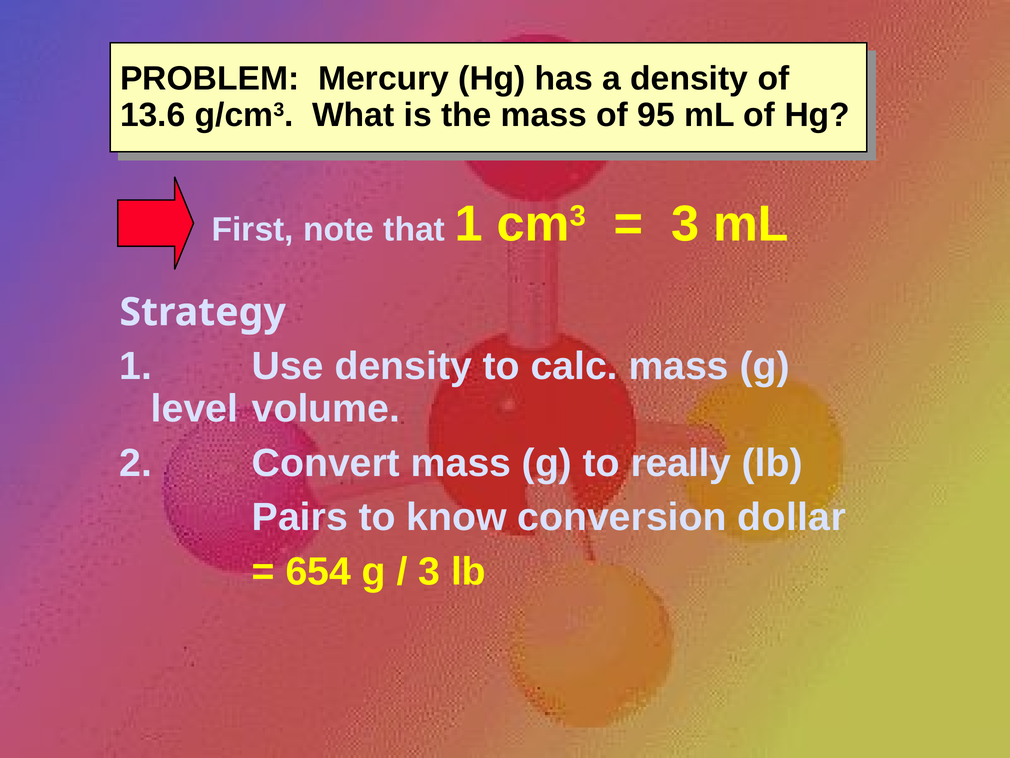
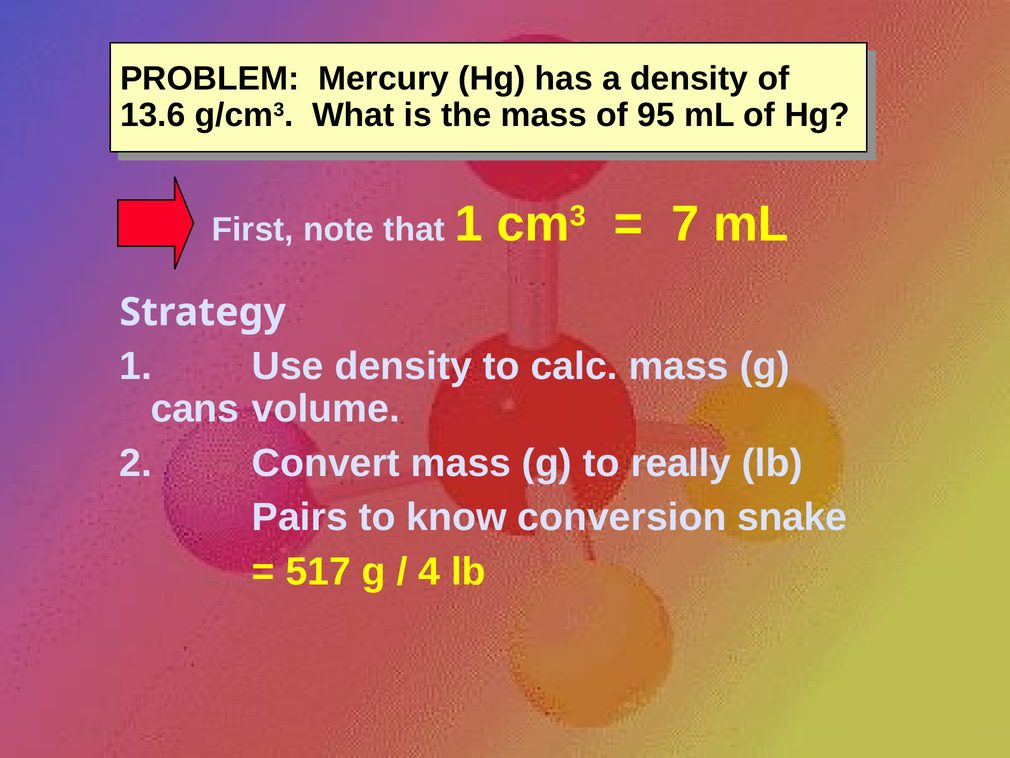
3 at (685, 224): 3 -> 7
level: level -> cans
dollar: dollar -> snake
654: 654 -> 517
3 at (429, 571): 3 -> 4
